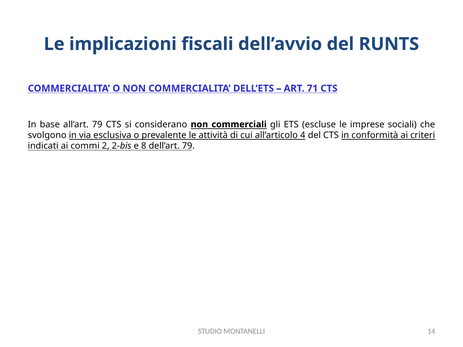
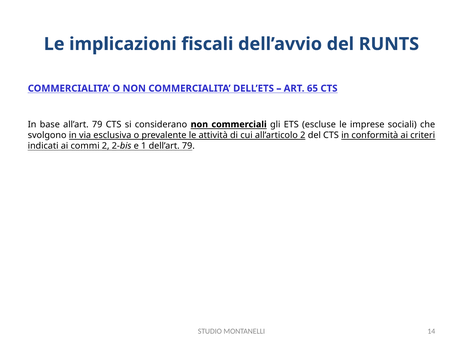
71: 71 -> 65
all’articolo 4: 4 -> 2
8: 8 -> 1
